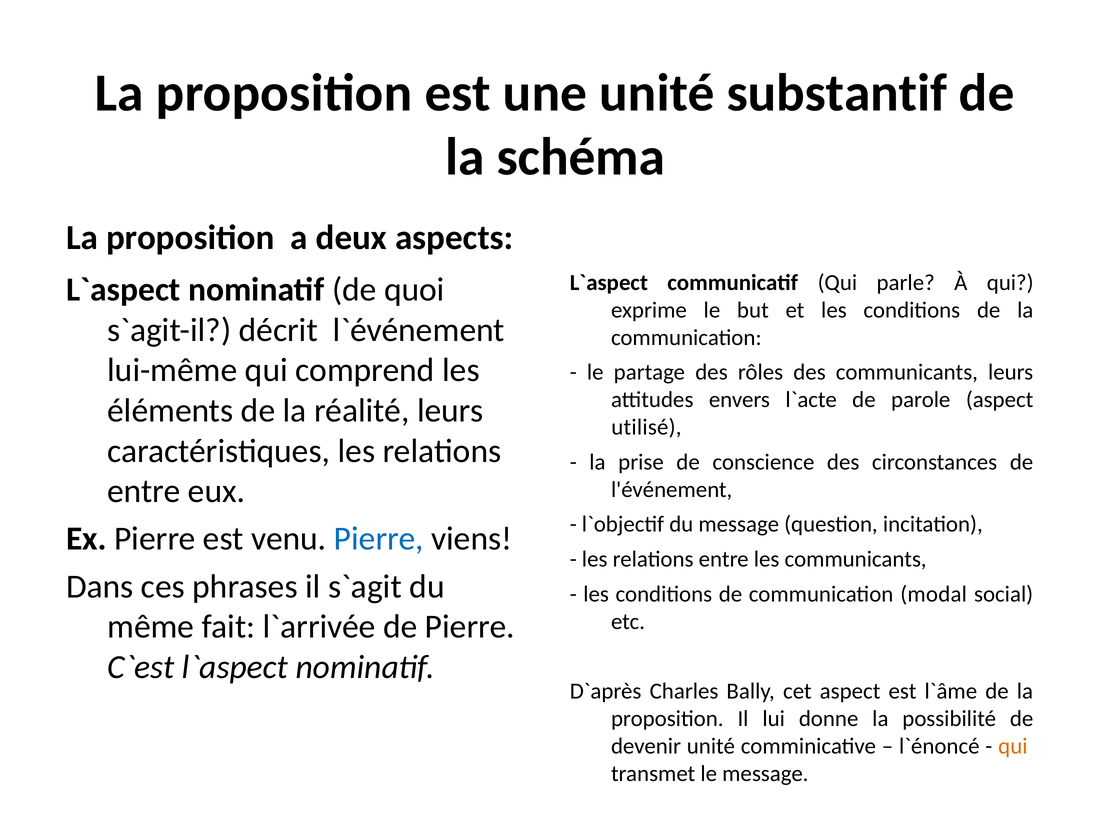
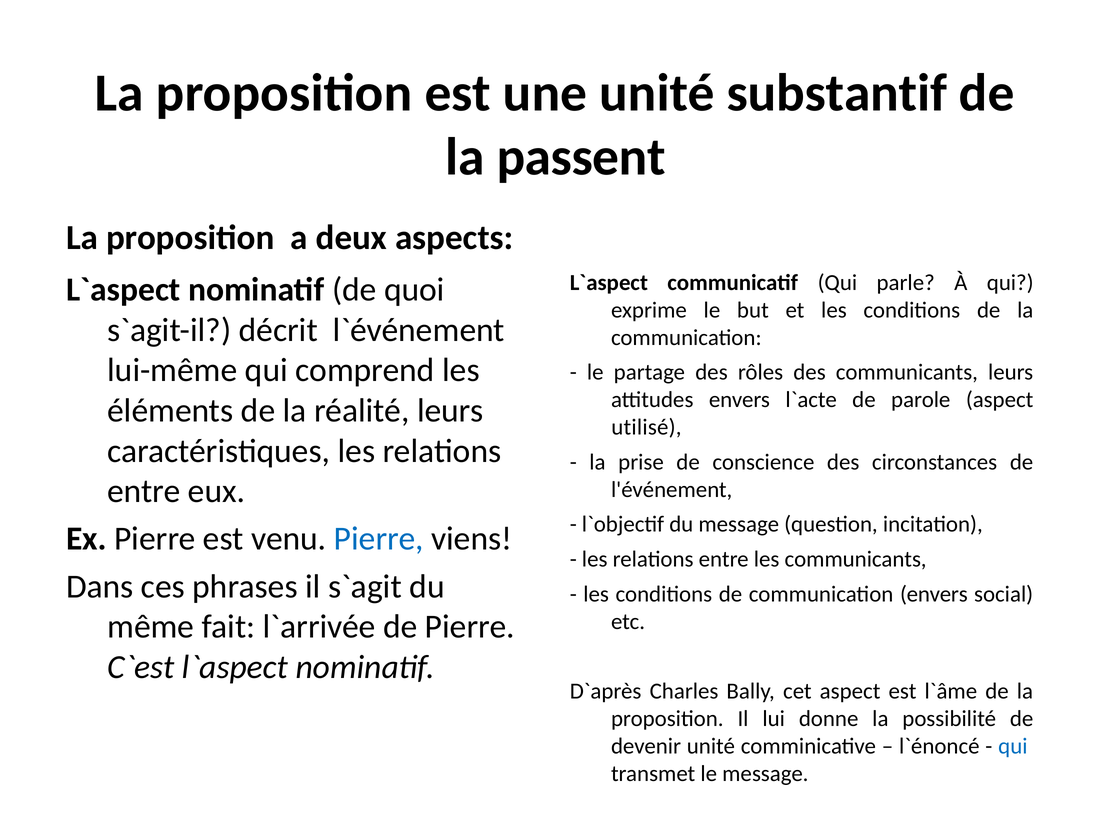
schéma: schéma -> passent
communication modal: modal -> envers
qui at (1013, 746) colour: orange -> blue
